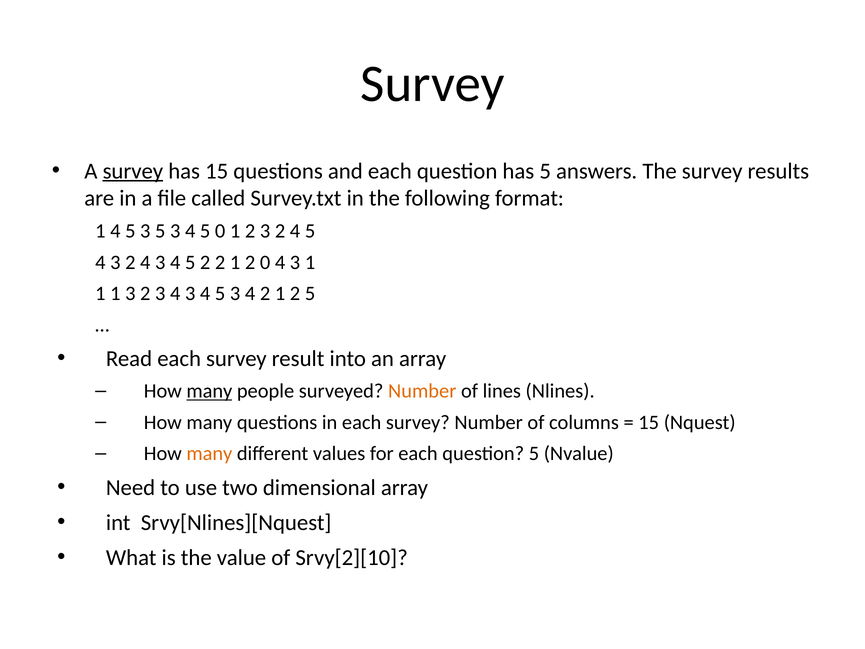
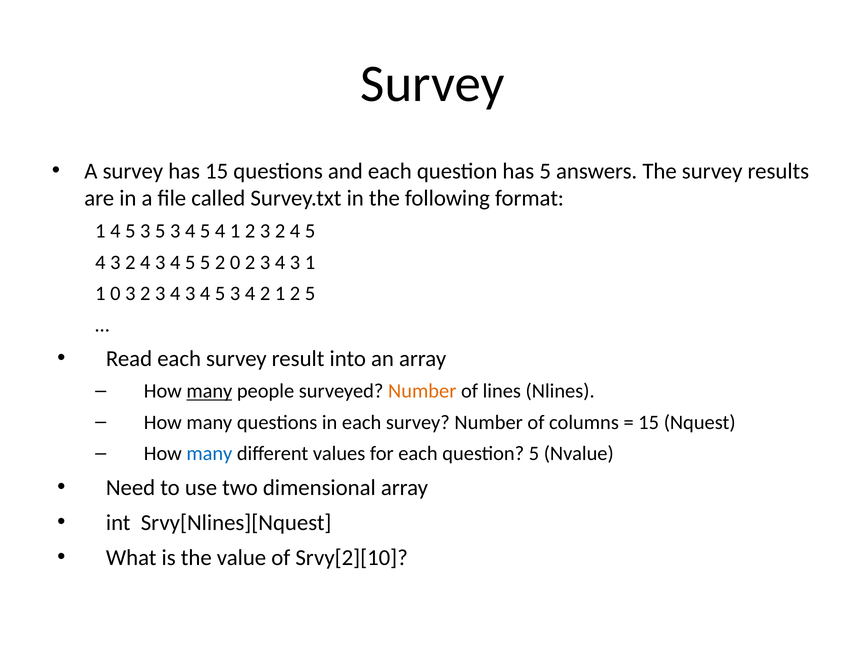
survey at (133, 171) underline: present -> none
3 4 5 0: 0 -> 4
5 2: 2 -> 5
1 at (235, 262): 1 -> 0
0 at (265, 262): 0 -> 3
1 at (115, 293): 1 -> 0
many at (209, 454) colour: orange -> blue
